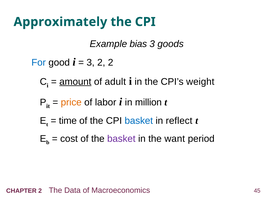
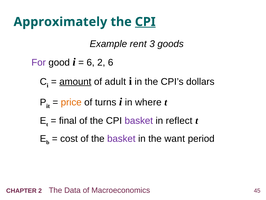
CPI at (145, 22) underline: none -> present
bias: bias -> rent
For colour: blue -> purple
3 at (91, 62): 3 -> 6
2 2: 2 -> 6
weight: weight -> dollars
labor: labor -> turns
million: million -> where
time: time -> final
basket at (139, 120) colour: blue -> purple
